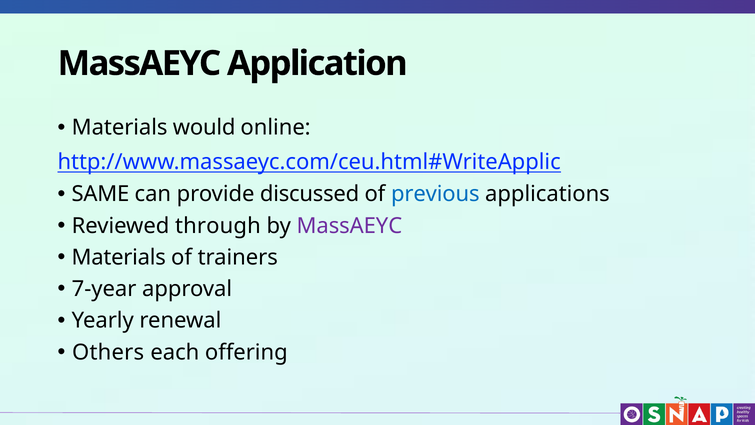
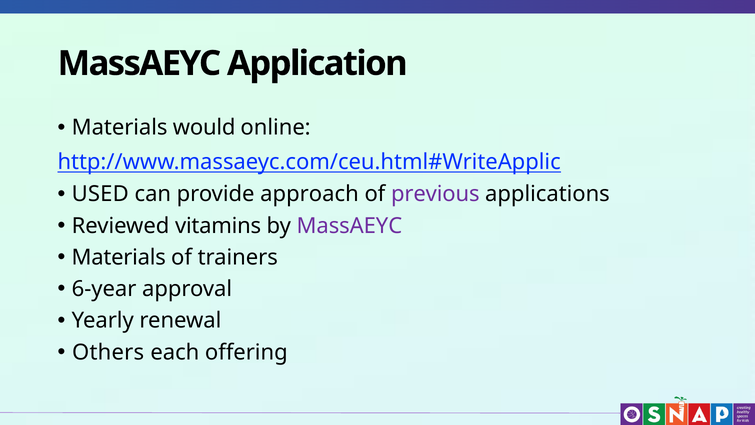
SAME: SAME -> USED
discussed: discussed -> approach
previous colour: blue -> purple
through: through -> vitamins
7-year: 7-year -> 6-year
